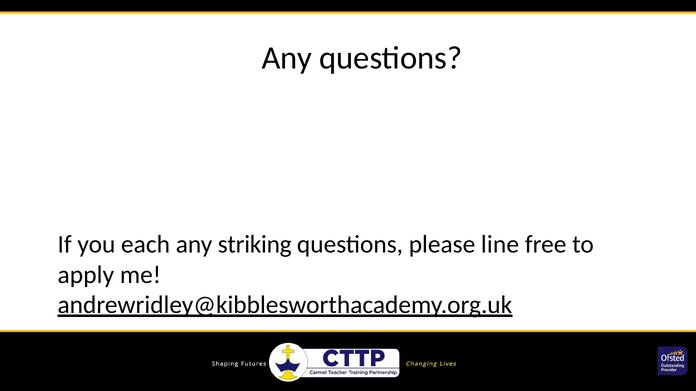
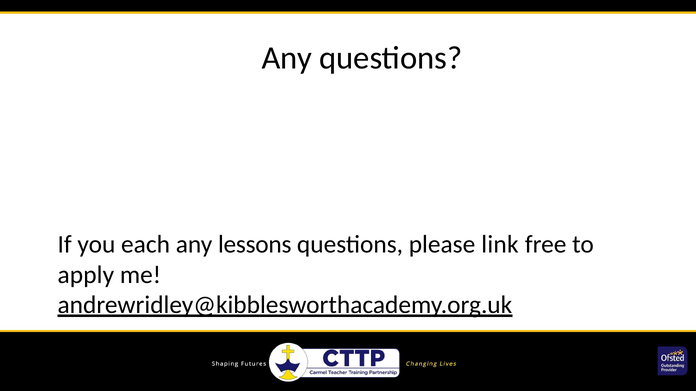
striking: striking -> lessons
line: line -> link
